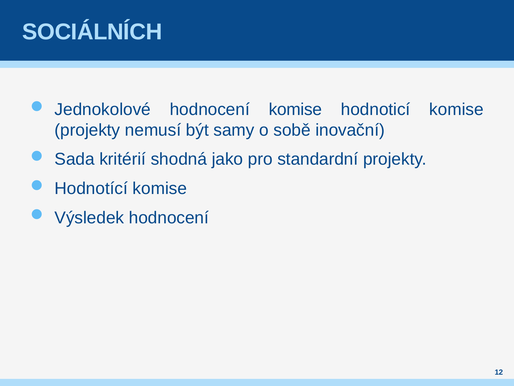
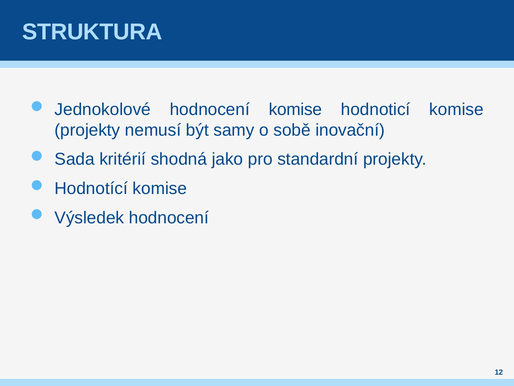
SOCIÁLNÍCH: SOCIÁLNÍCH -> STRUKTURA
